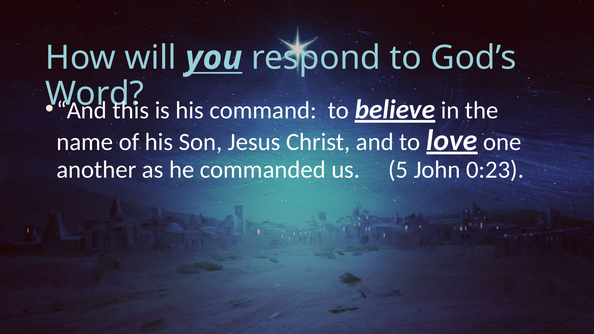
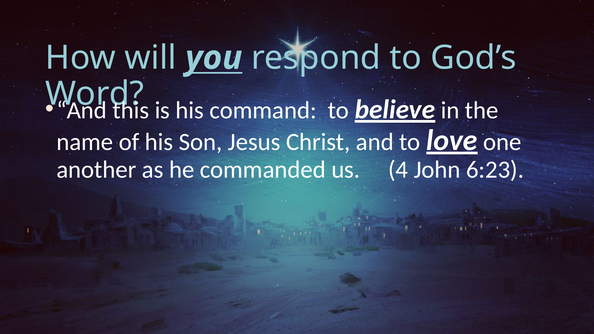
5: 5 -> 4
0:23: 0:23 -> 6:23
